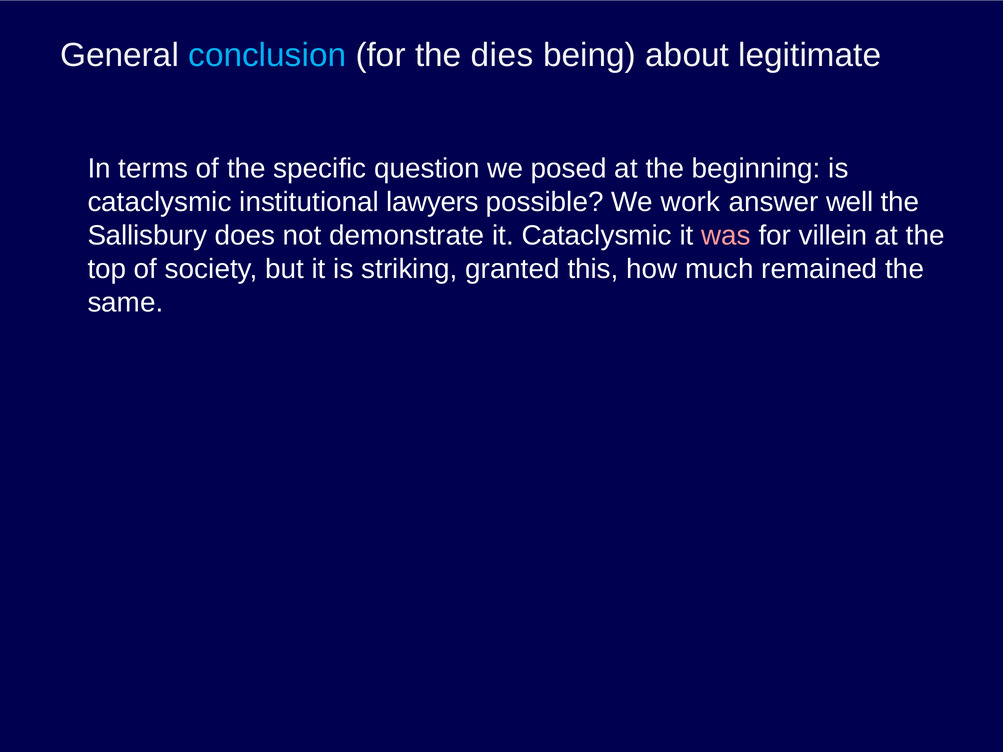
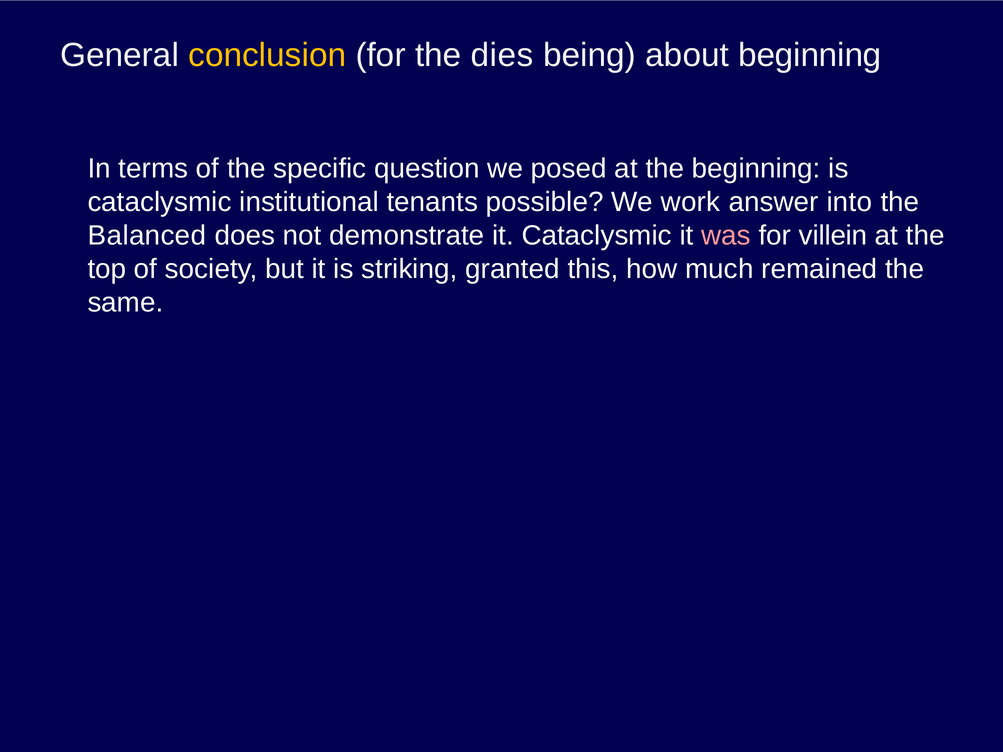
conclusion colour: light blue -> yellow
about legitimate: legitimate -> beginning
lawyers: lawyers -> tenants
well: well -> into
Sallisbury: Sallisbury -> Balanced
